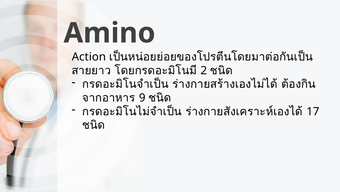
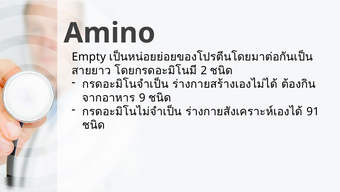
Action: Action -> Empty
17: 17 -> 91
